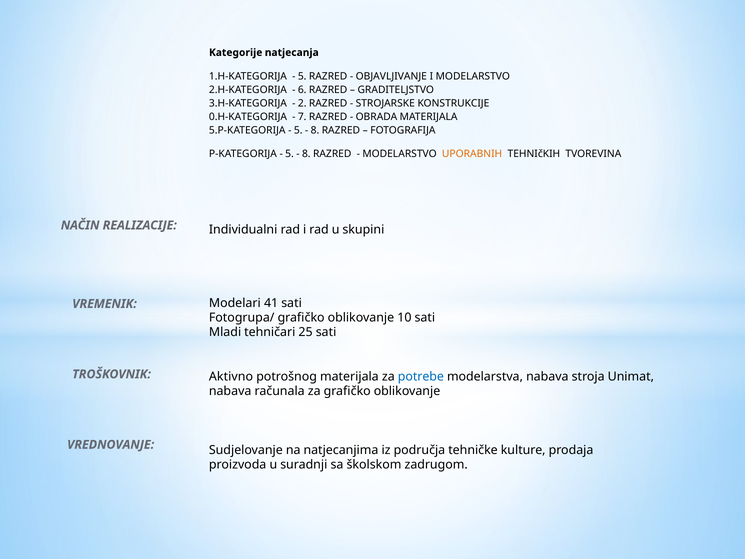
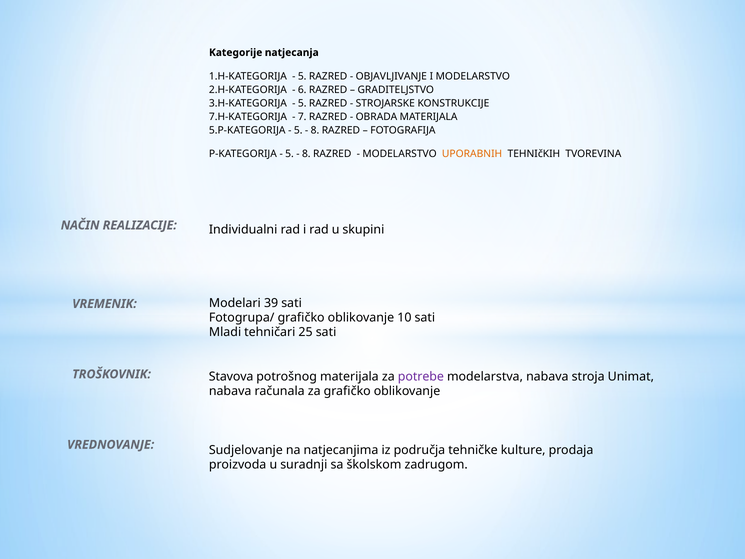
2 at (302, 103): 2 -> 5
0.H-KATEGORIJA: 0.H-KATEGORIJA -> 7.H-KATEGORIJA
41: 41 -> 39
Aktivno: Aktivno -> Stavova
potrebe colour: blue -> purple
